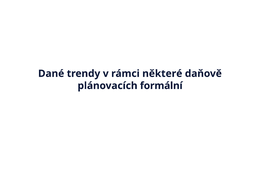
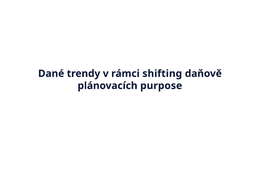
některé: některé -> shifting
formální: formální -> purpose
